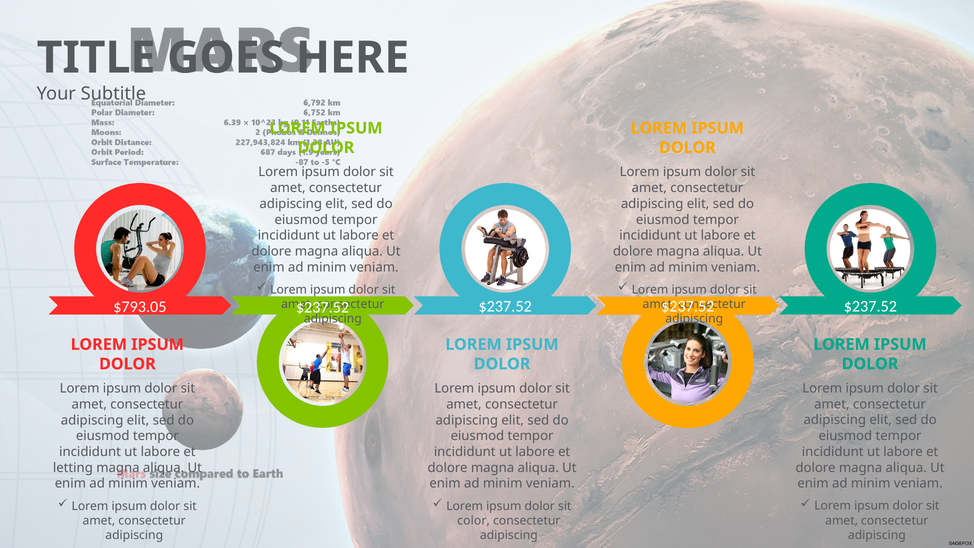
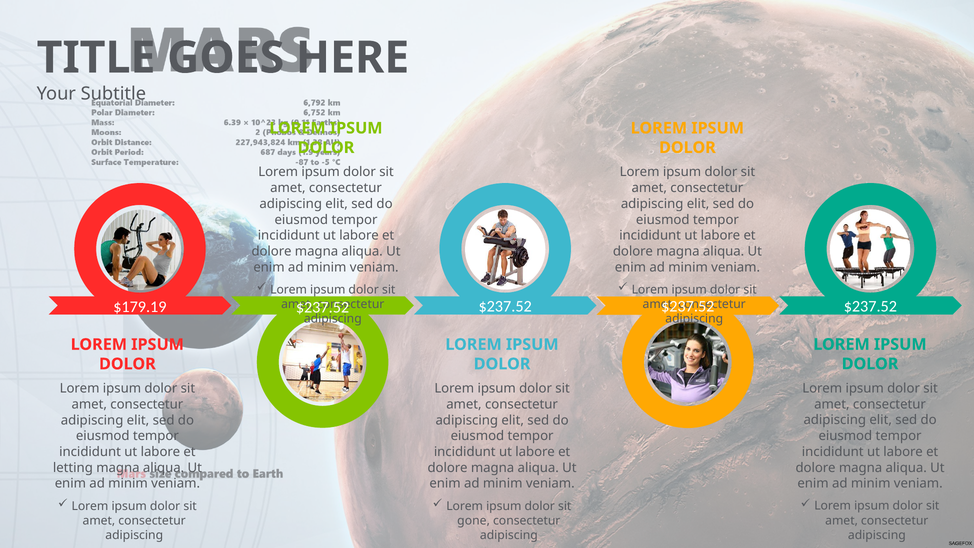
$793.05: $793.05 -> $179.19
color: color -> gone
